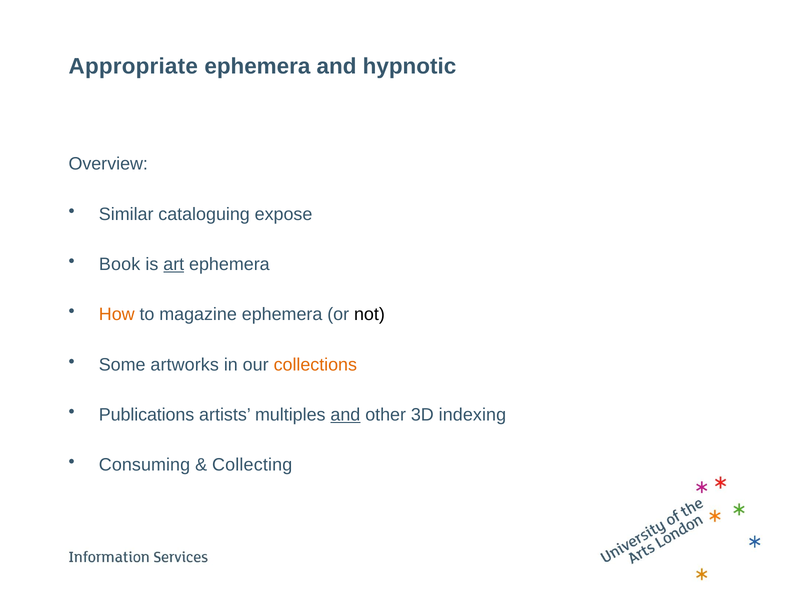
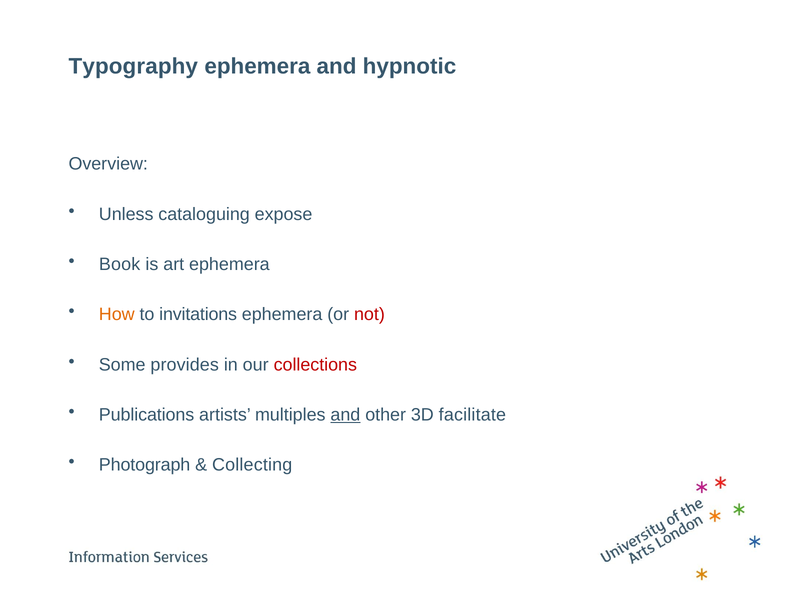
Appropriate: Appropriate -> Typography
Similar: Similar -> Unless
art underline: present -> none
magazine: magazine -> invitations
not colour: black -> red
artworks: artworks -> provides
collections colour: orange -> red
indexing: indexing -> facilitate
Consuming: Consuming -> Photograph
